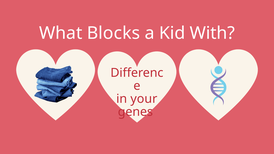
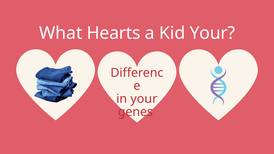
Blocks: Blocks -> Hearts
Kid With: With -> Your
